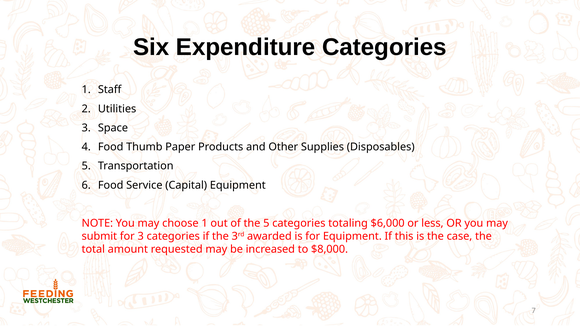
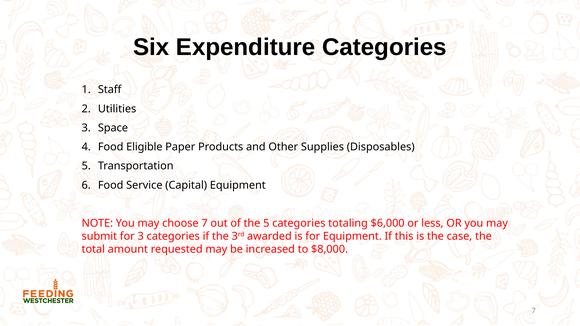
Thumb: Thumb -> Eligible
choose 1: 1 -> 7
